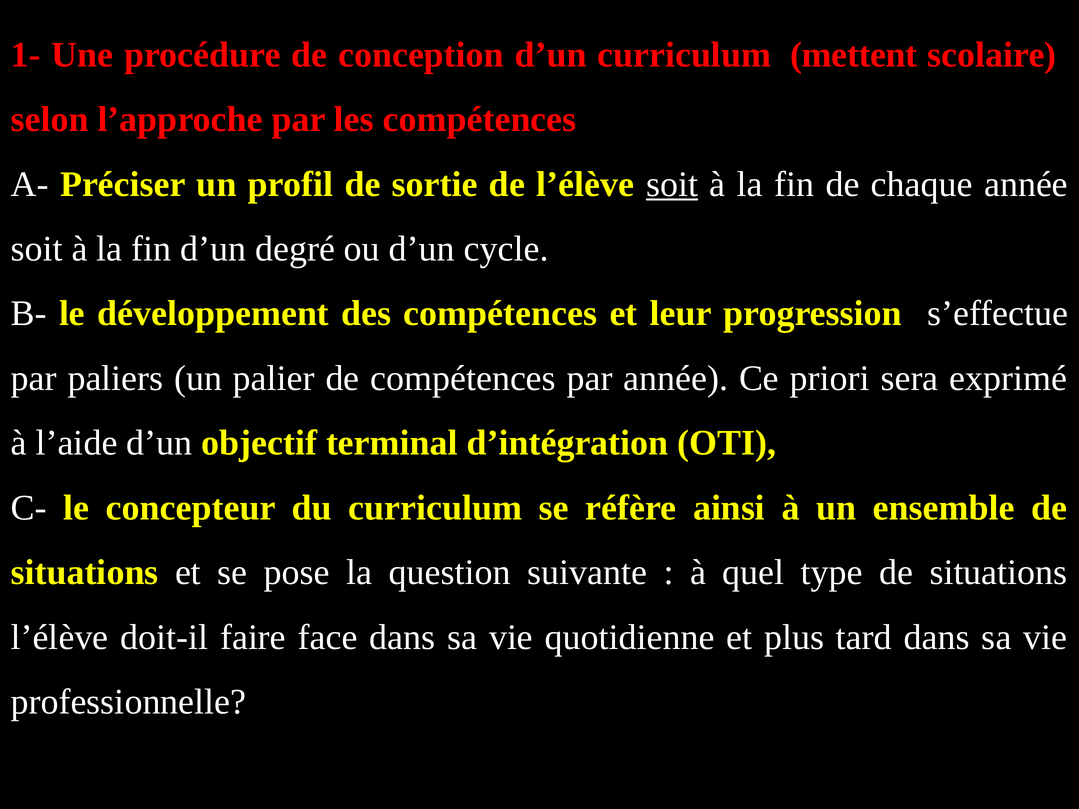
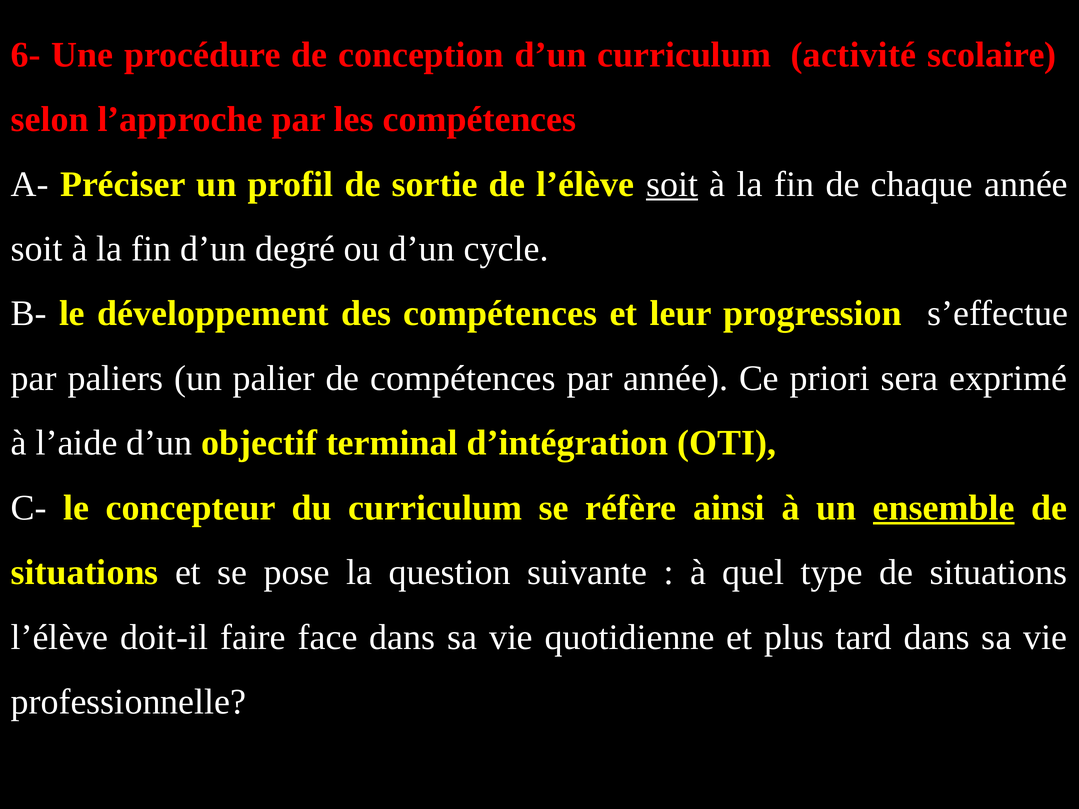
1-: 1- -> 6-
mettent: mettent -> activité
ensemble underline: none -> present
